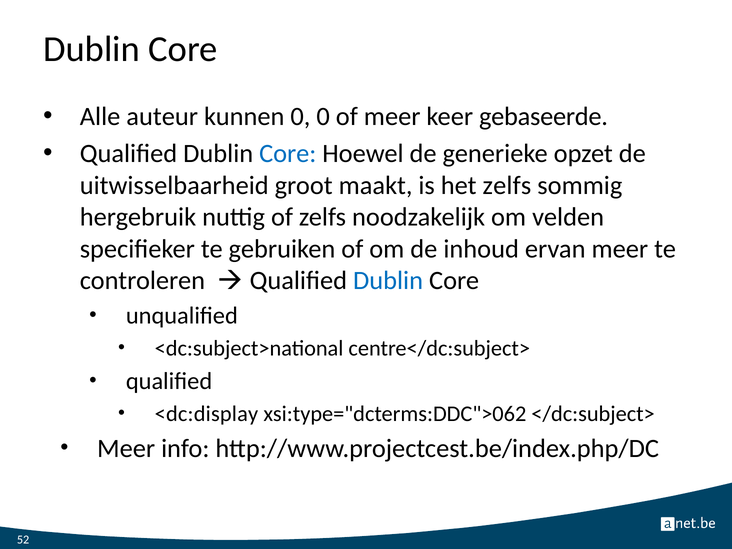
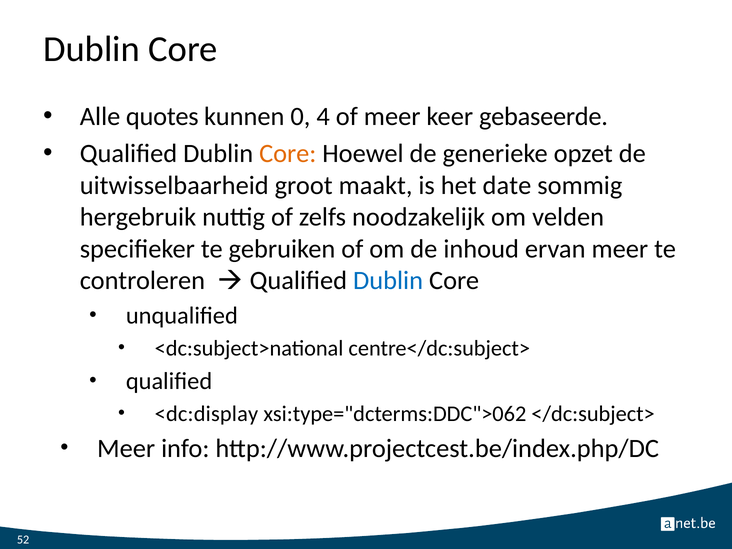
auteur: auteur -> quotes
0 0: 0 -> 4
Core at (288, 154) colour: blue -> orange
het zelfs: zelfs -> date
